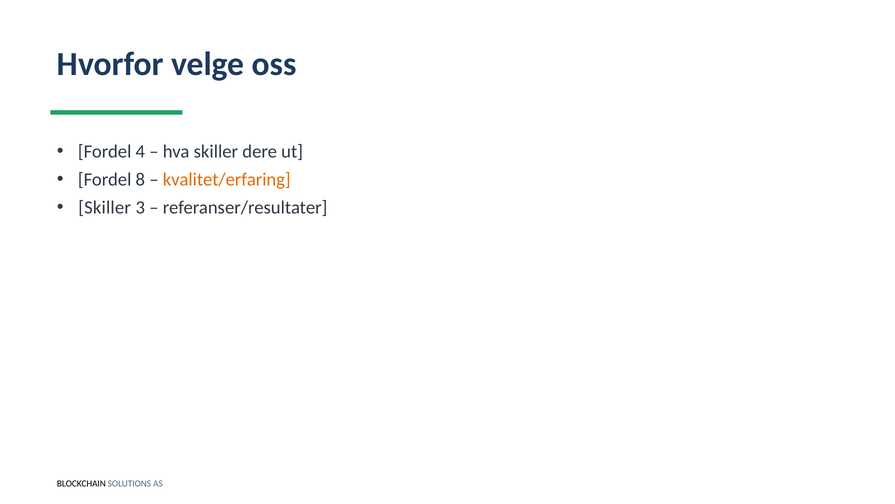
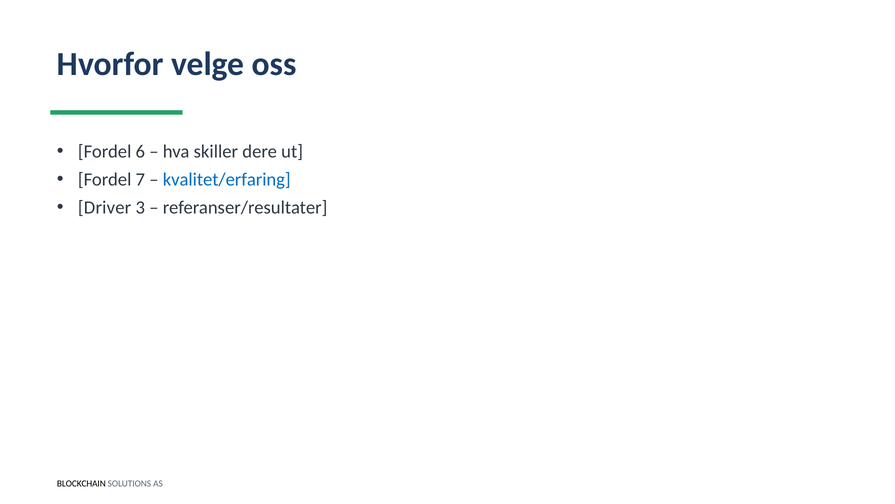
4: 4 -> 6
8: 8 -> 7
kvalitet/erfaring colour: orange -> blue
Skiller at (105, 208): Skiller -> Driver
